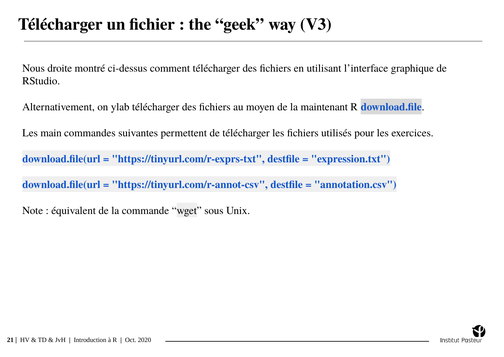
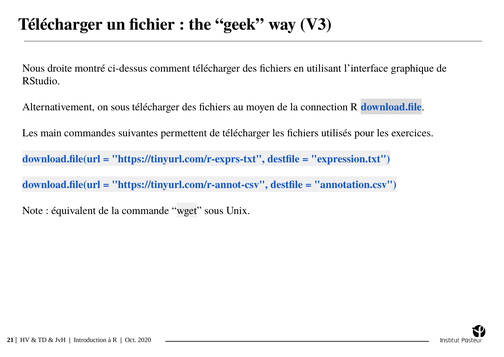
on ylab: ylab -> sous
maintenant: maintenant -> connection
